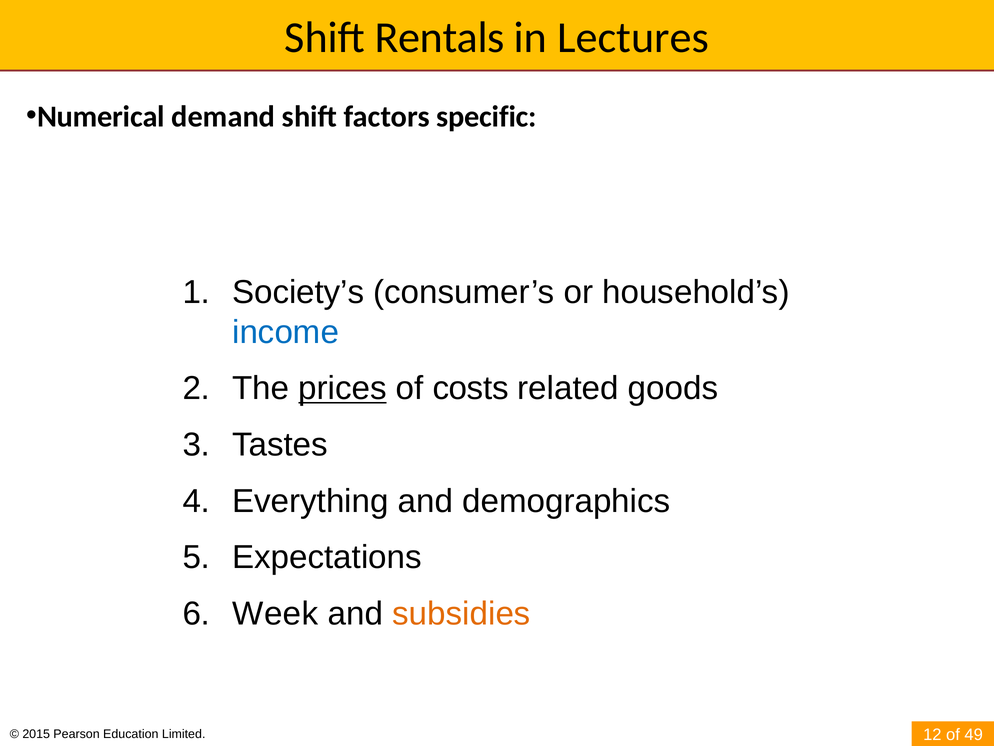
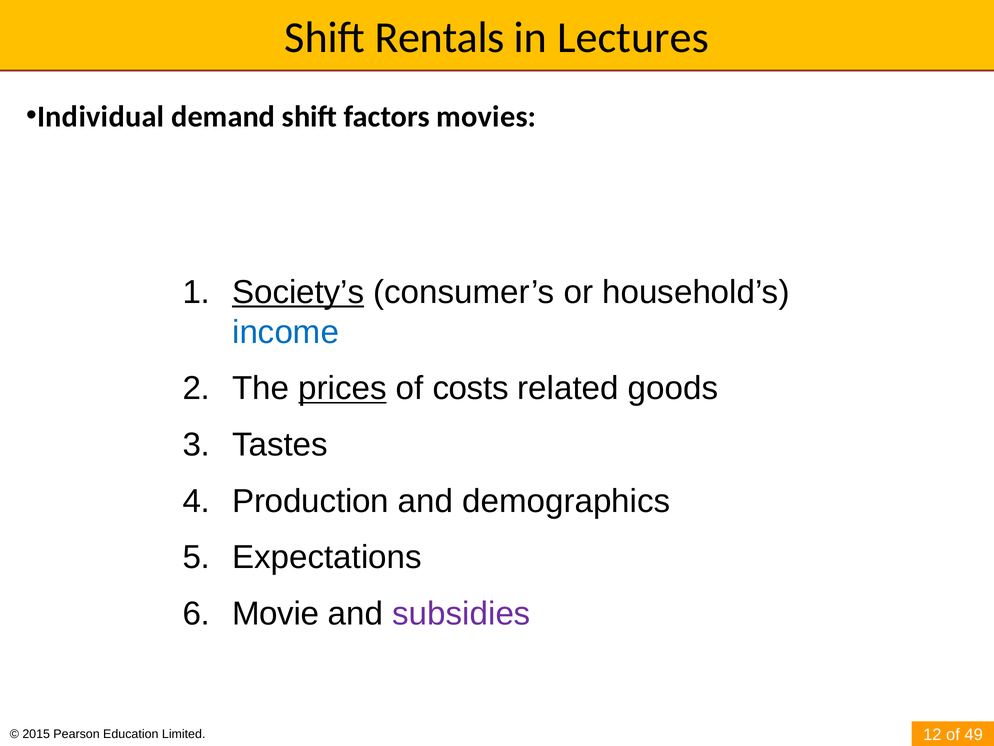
Numerical: Numerical -> Individual
specific: specific -> movies
Society’s underline: none -> present
Everything: Everything -> Production
Week: Week -> Movie
subsidies colour: orange -> purple
